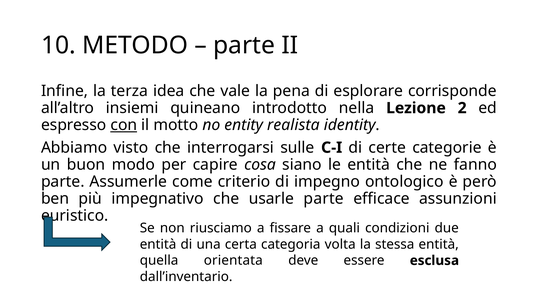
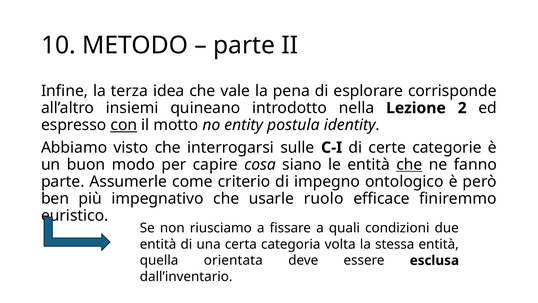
realista: realista -> postula
che at (409, 164) underline: none -> present
usarle parte: parte -> ruolo
assunzioni: assunzioni -> finiremmo
